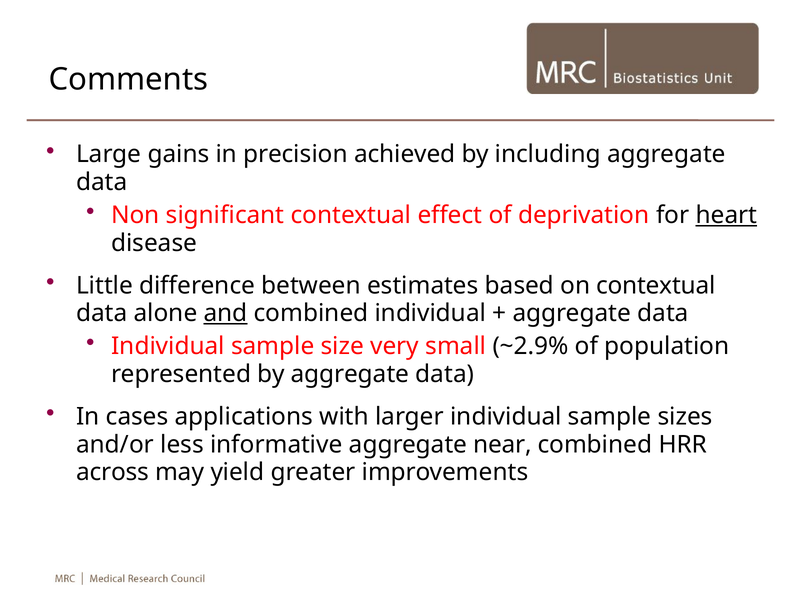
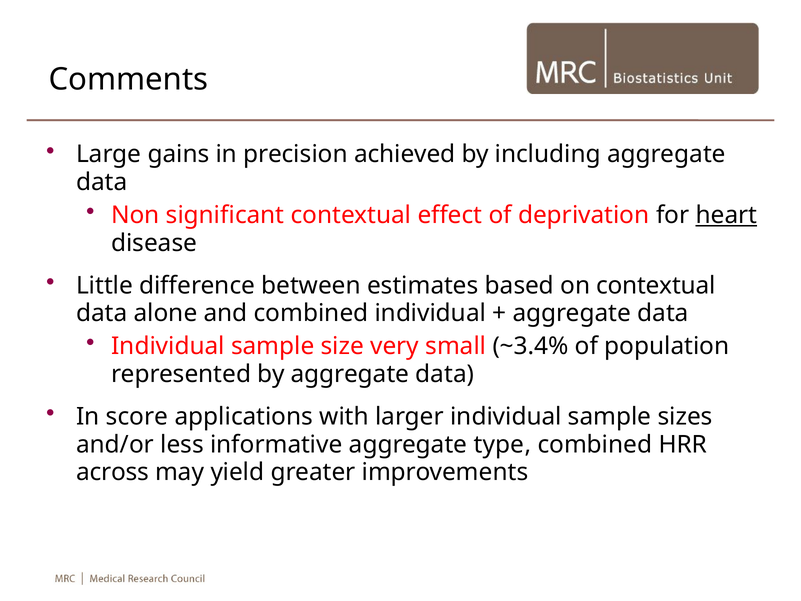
and underline: present -> none
~2.9%: ~2.9% -> ~3.4%
cases: cases -> score
near: near -> type
